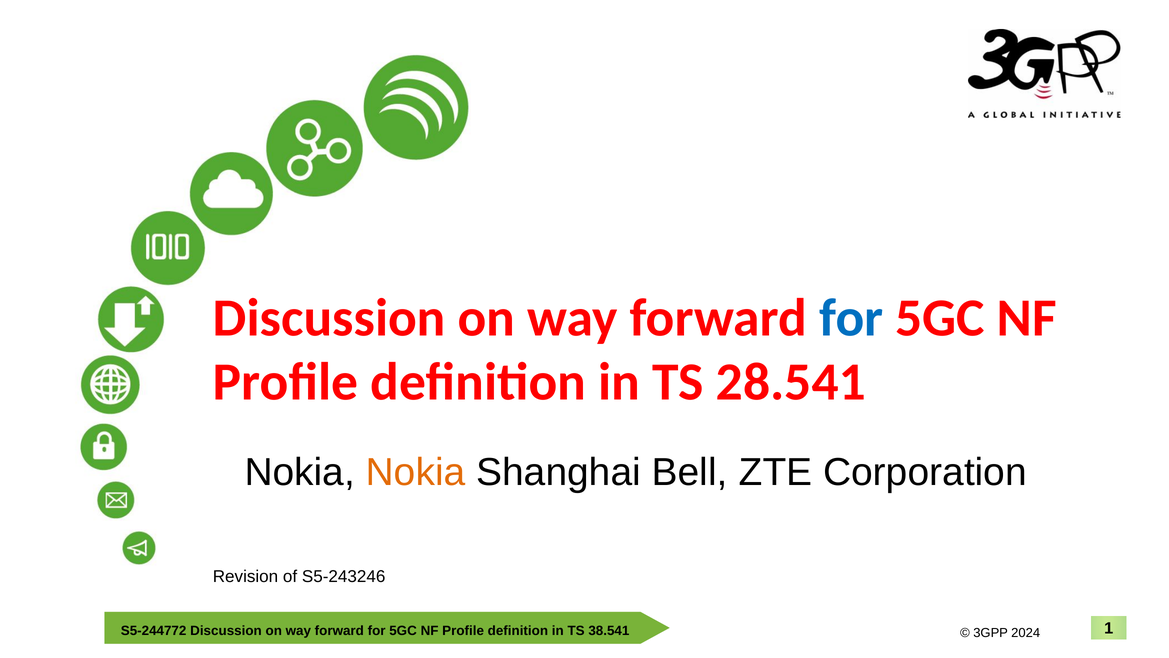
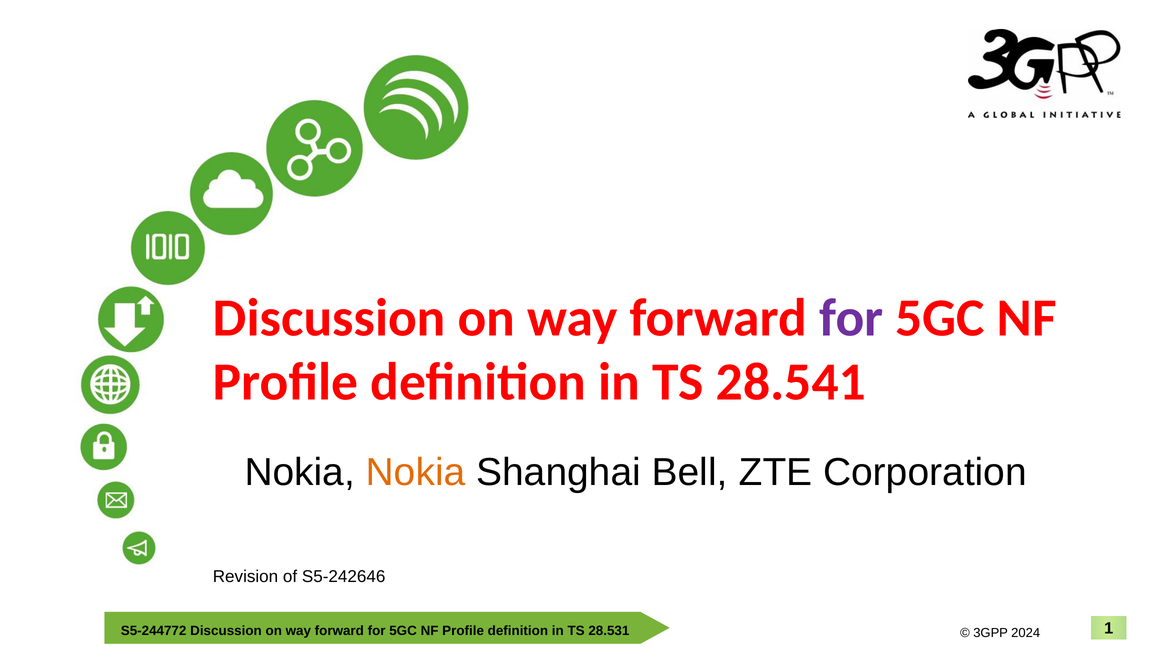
for at (851, 318) colour: blue -> purple
S5-243246: S5-243246 -> S5-242646
38.541: 38.541 -> 28.531
